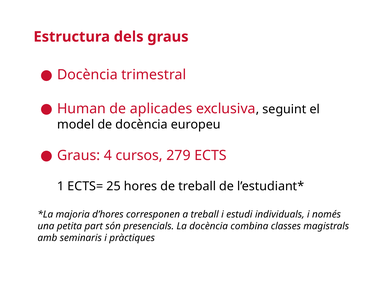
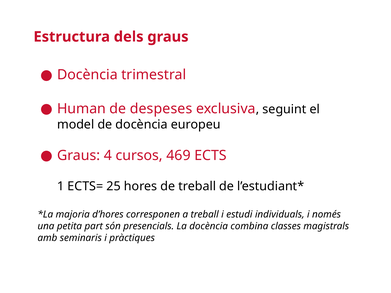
aplicades: aplicades -> despeses
279: 279 -> 469
